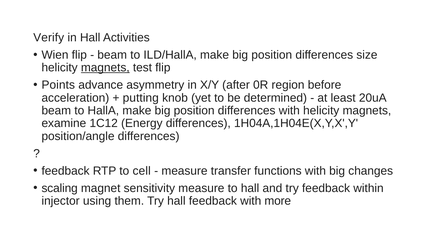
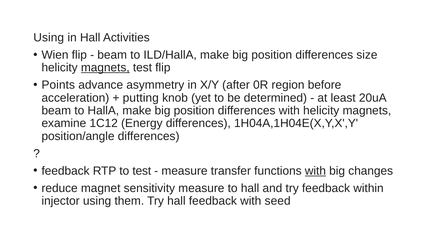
Verify at (49, 38): Verify -> Using
to cell: cell -> test
with at (315, 171) underline: none -> present
scaling: scaling -> reduce
more: more -> seed
